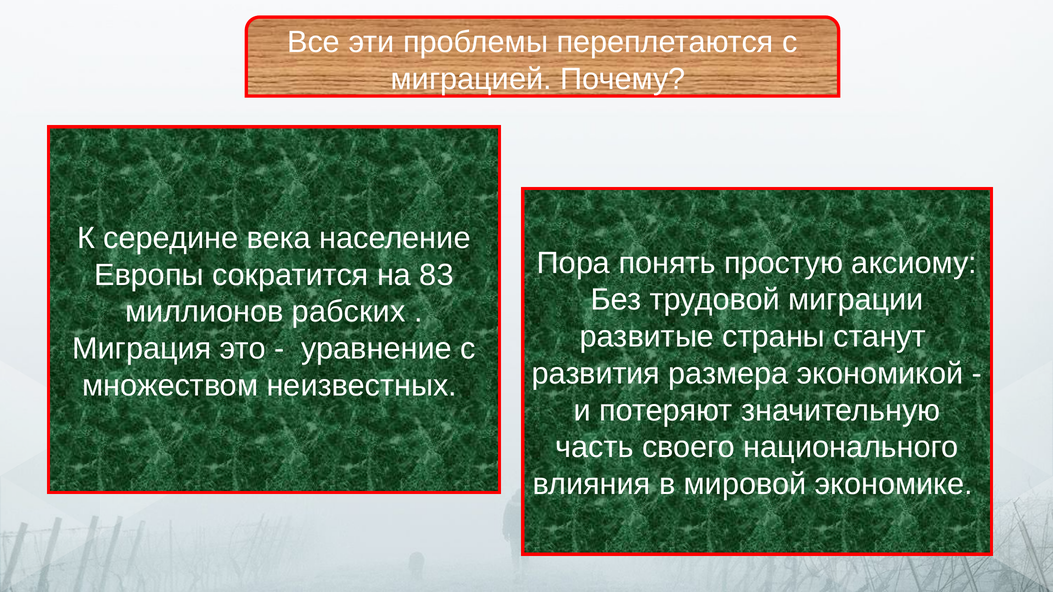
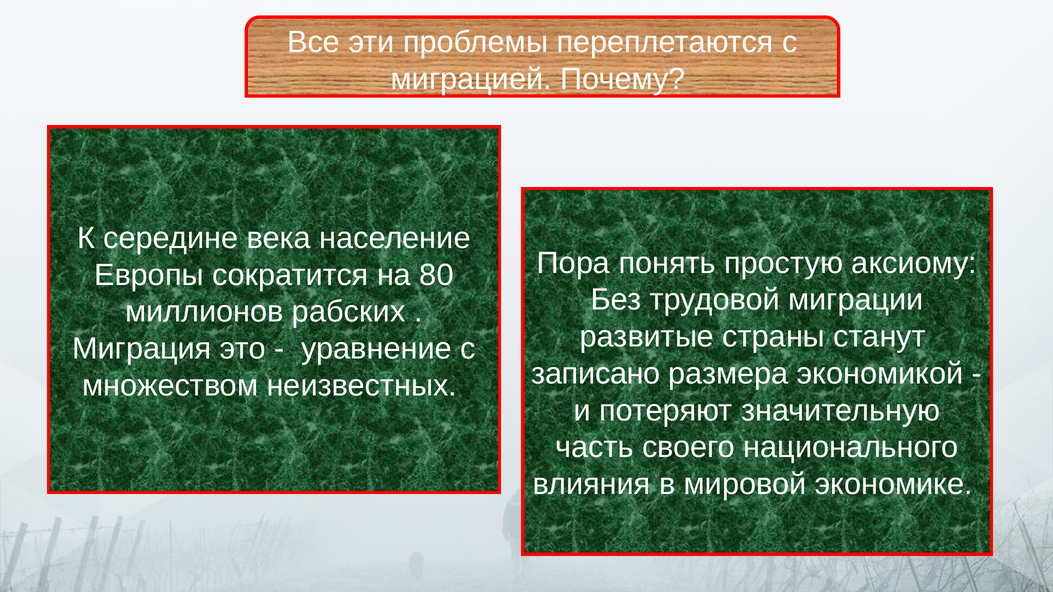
83: 83 -> 80
развития: развития -> записано
